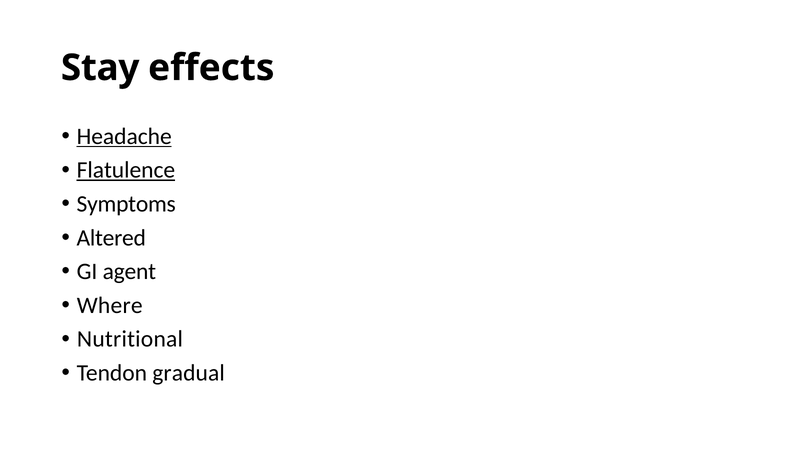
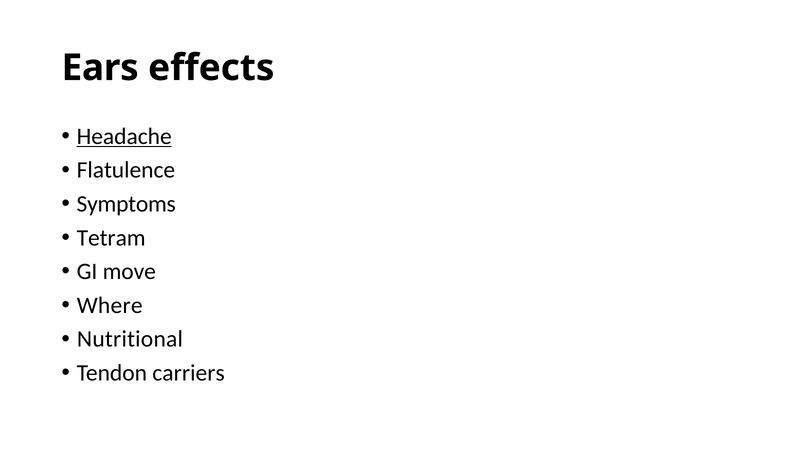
Stay: Stay -> Ears
Flatulence underline: present -> none
Altered: Altered -> Tetram
agent: agent -> move
gradual: gradual -> carriers
